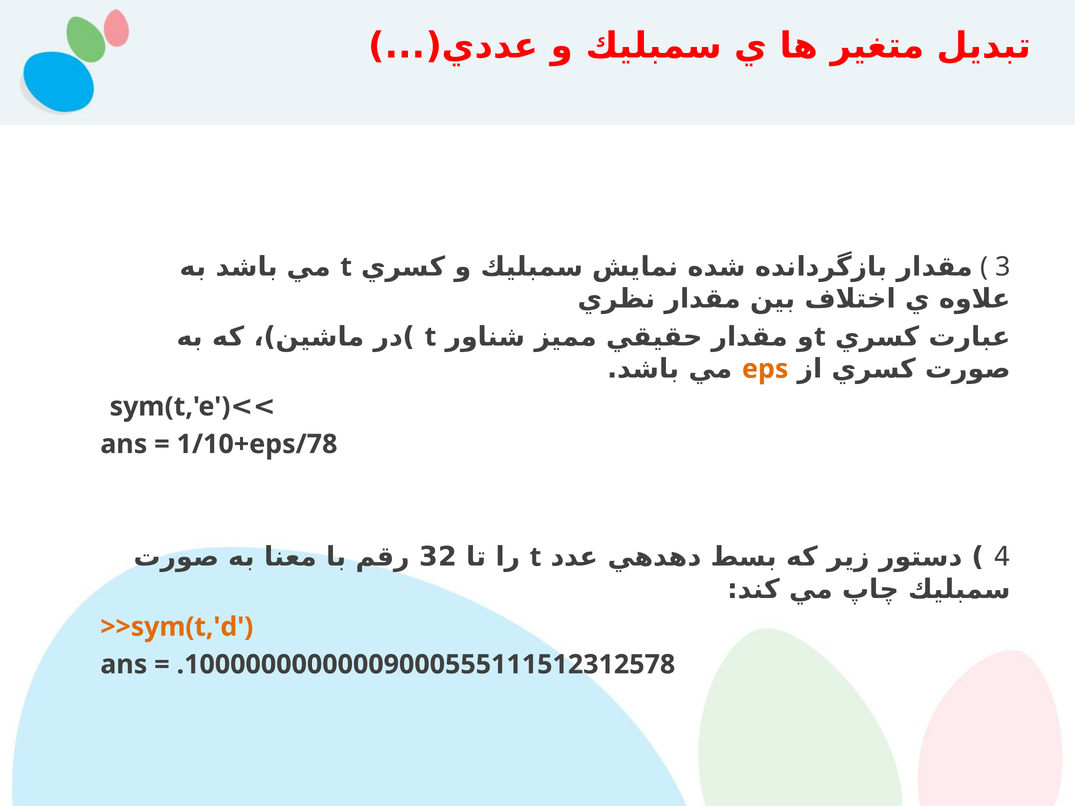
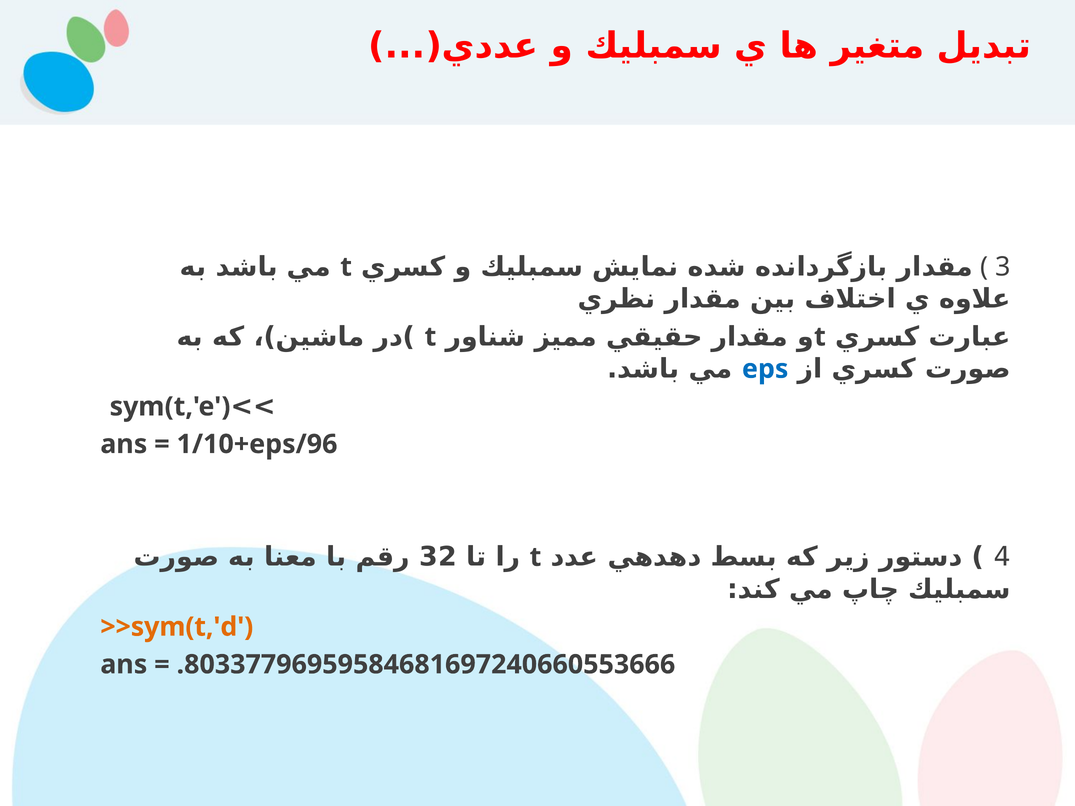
eps colour: orange -> blue
1/10+eps/78: 1/10+eps/78 -> 1/10+eps/96
.10000000000009000555111512312578: .10000000000009000555111512312578 -> .80337796959584681697240660553666
